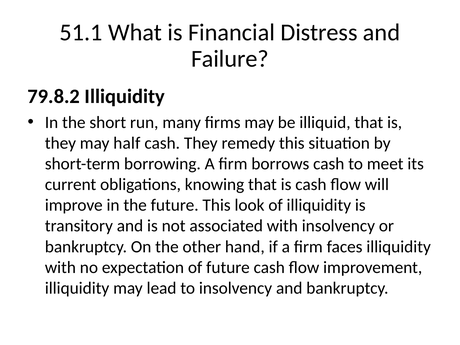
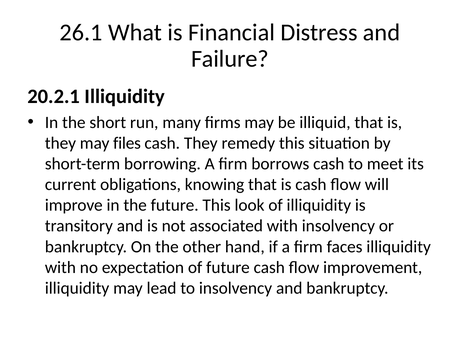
51.1: 51.1 -> 26.1
79.8.2: 79.8.2 -> 20.2.1
half: half -> files
